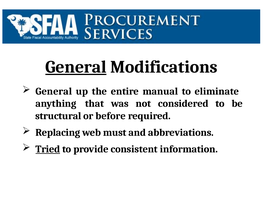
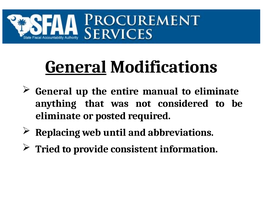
structural at (58, 116): structural -> eliminate
before: before -> posted
must: must -> until
Tried underline: present -> none
